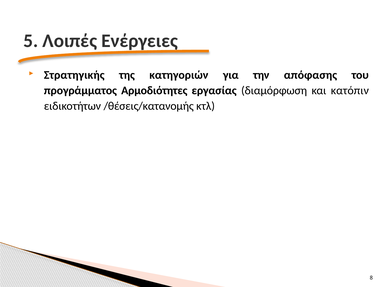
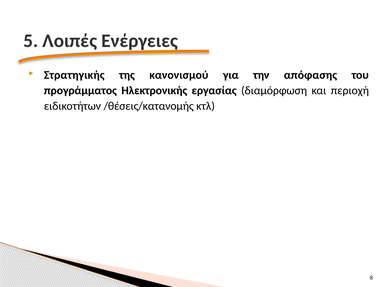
κατηγοριών: κατηγοριών -> κανονισμού
Αρμοδιότητες: Αρμοδιότητες -> Ηλεκτρονικής
κατόπιν: κατόπιν -> περιοχή
